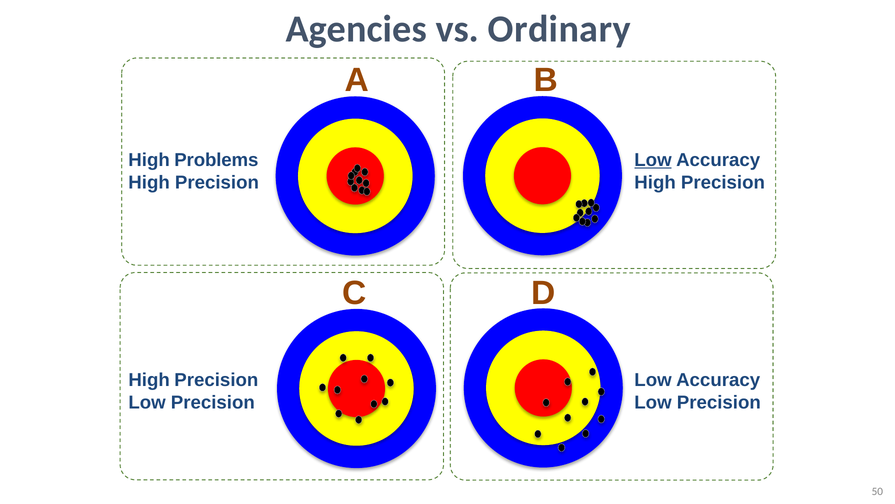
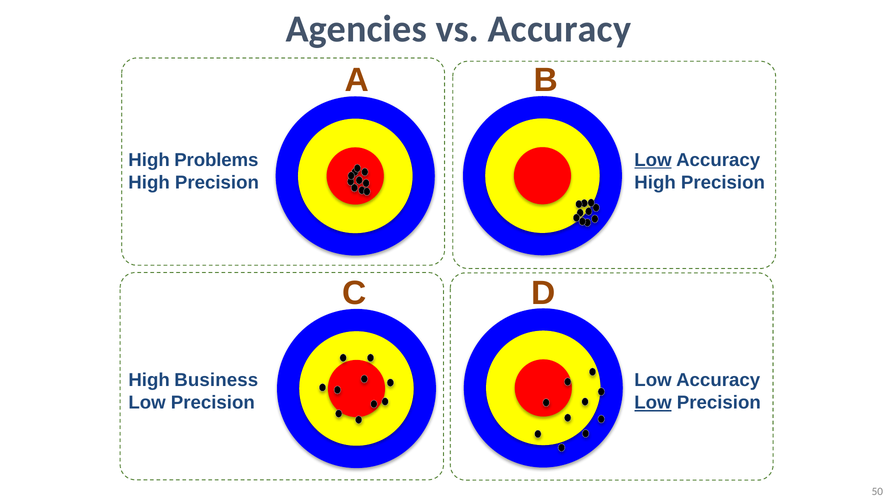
vs Ordinary: Ordinary -> Accuracy
Precision at (216, 380): Precision -> Business
Low at (653, 402) underline: none -> present
